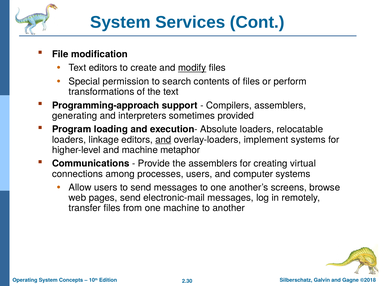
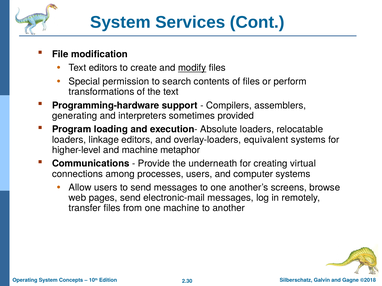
Programming-approach: Programming-approach -> Programming-hardware
and at (163, 140) underline: present -> none
implement: implement -> equivalent
the assemblers: assemblers -> underneath
